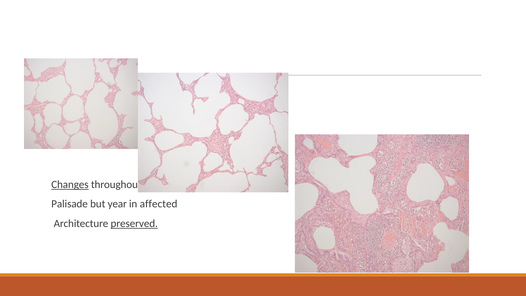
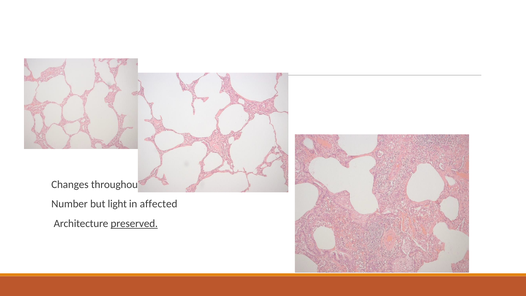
Changes underline: present -> none
Palisade: Palisade -> Number
year: year -> light
